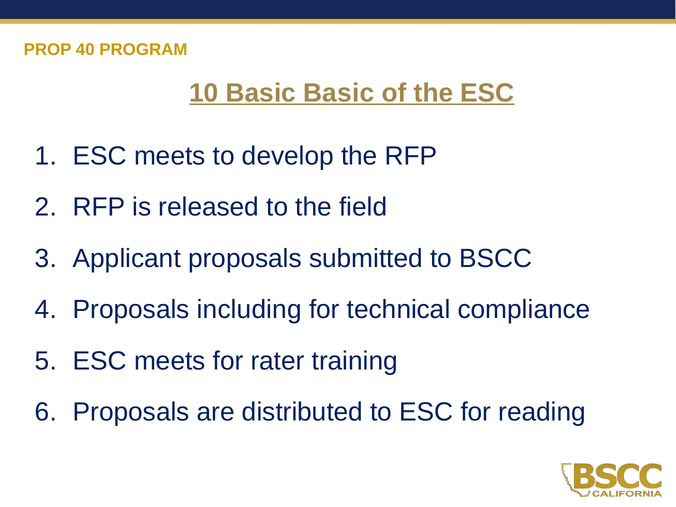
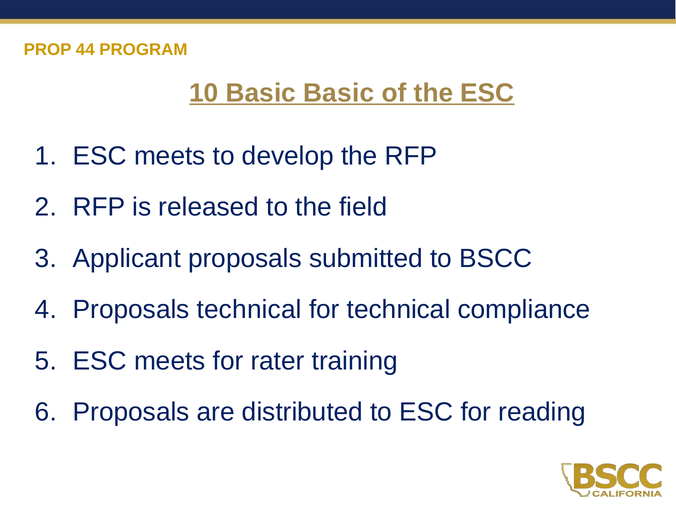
40: 40 -> 44
Proposals including: including -> technical
